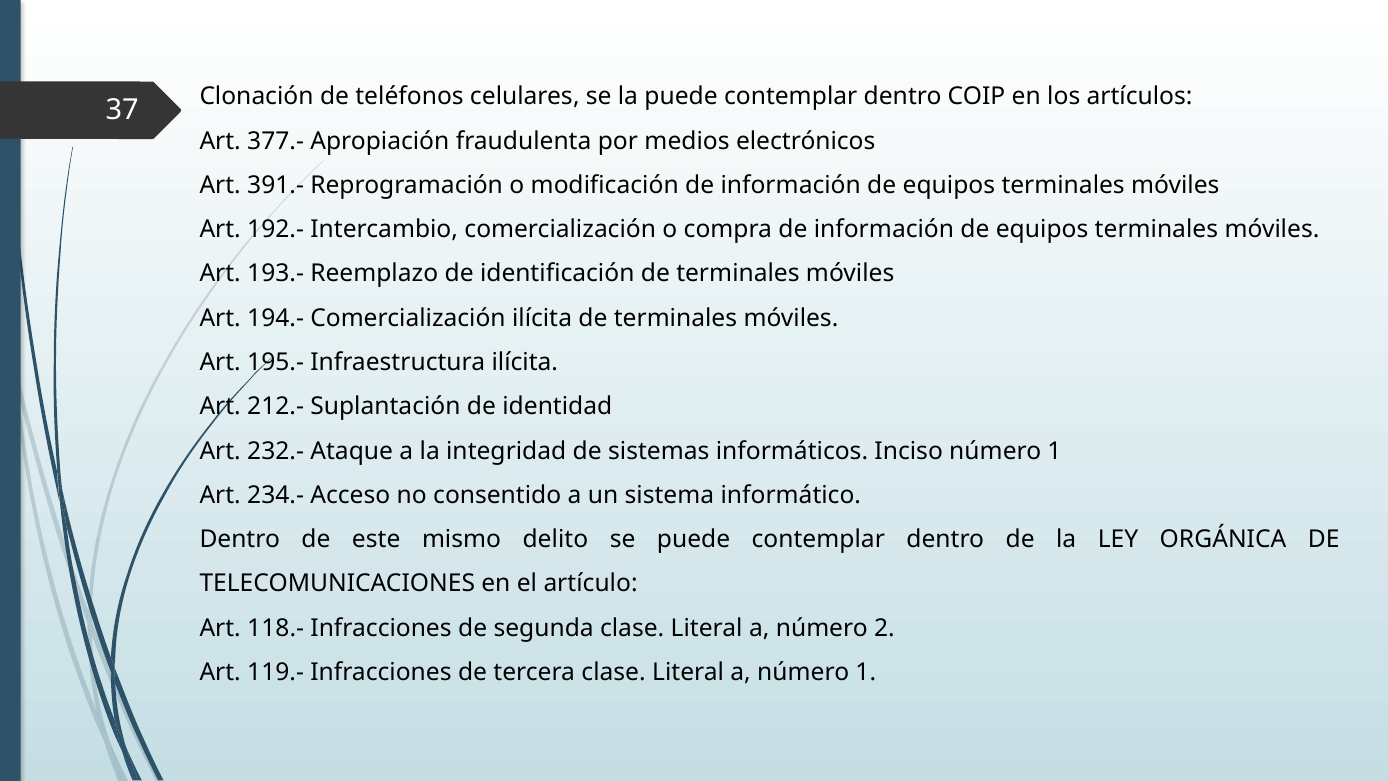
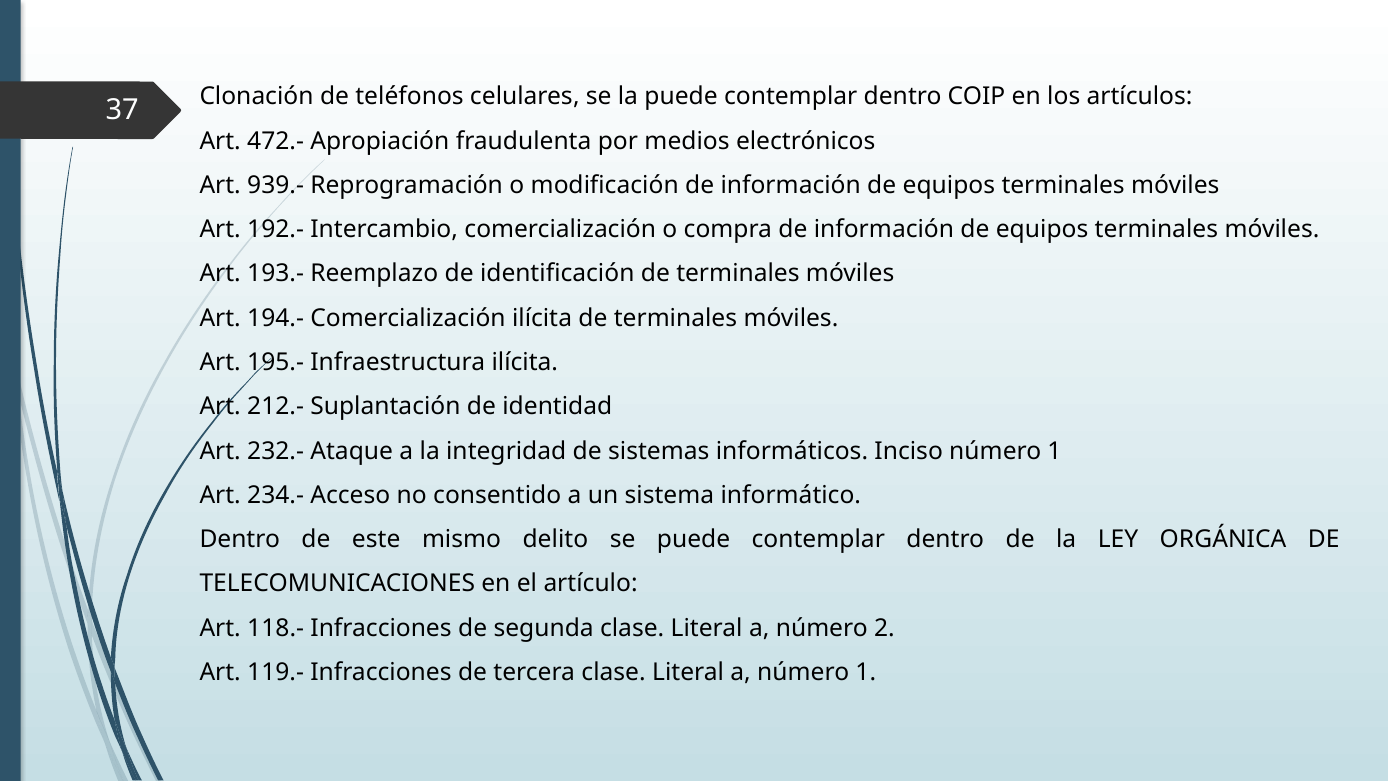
377.-: 377.- -> 472.-
391.-: 391.- -> 939.-
